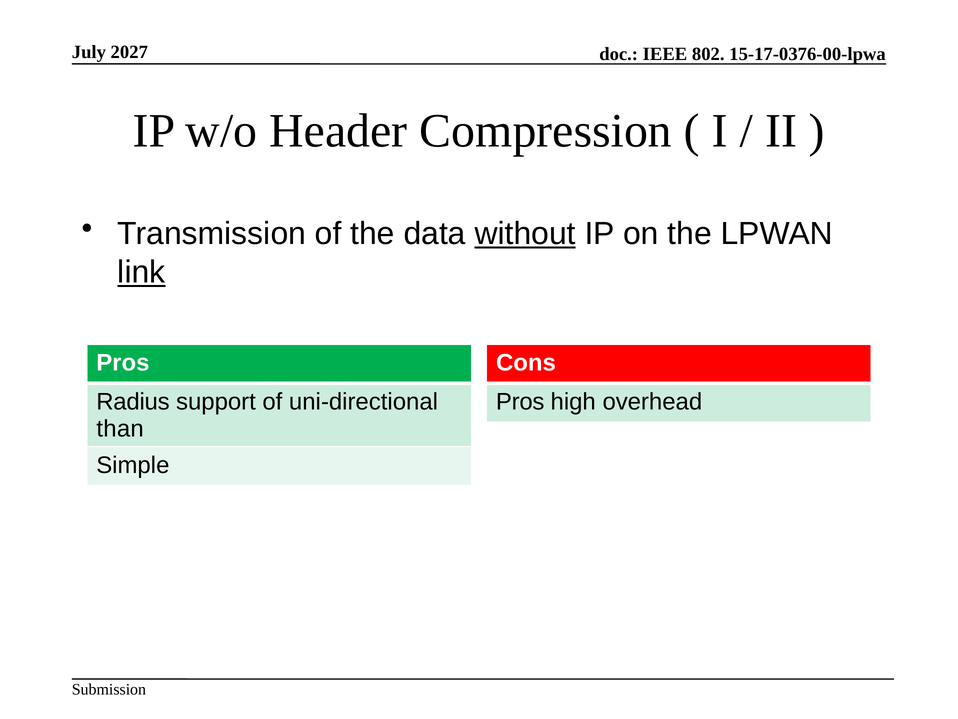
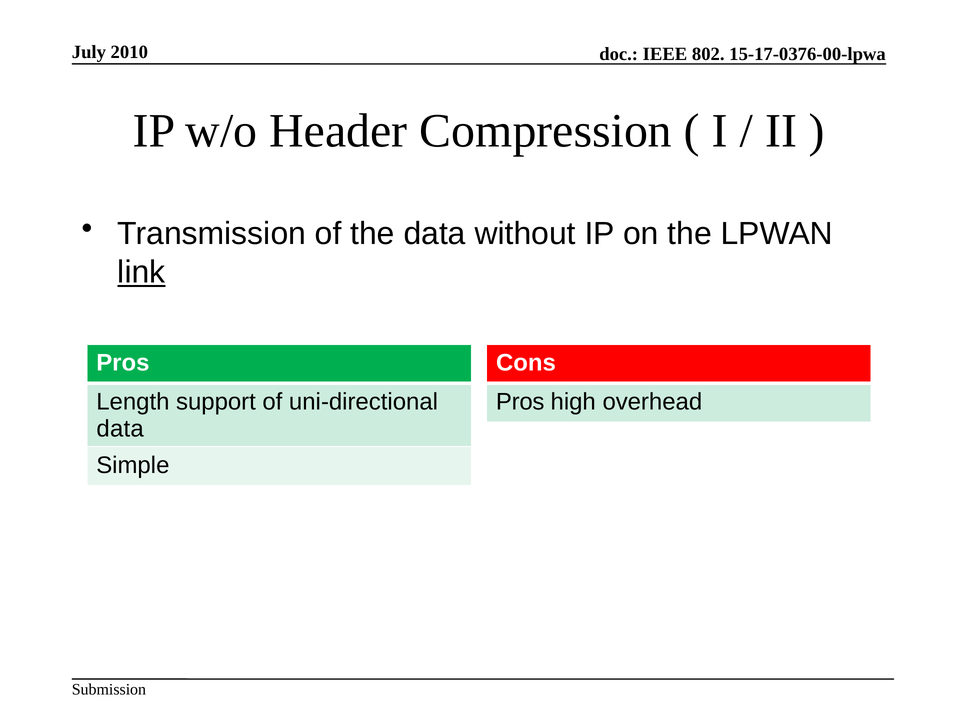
2027: 2027 -> 2010
without underline: present -> none
Radius: Radius -> Length
than at (120, 428): than -> data
